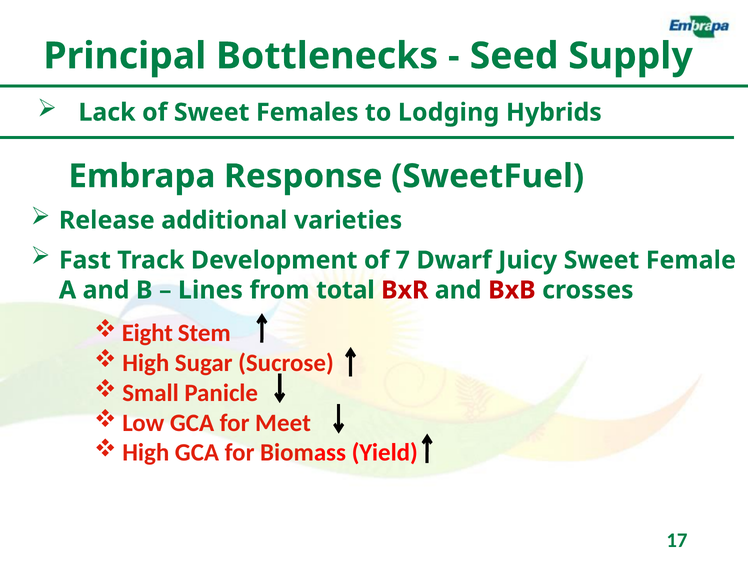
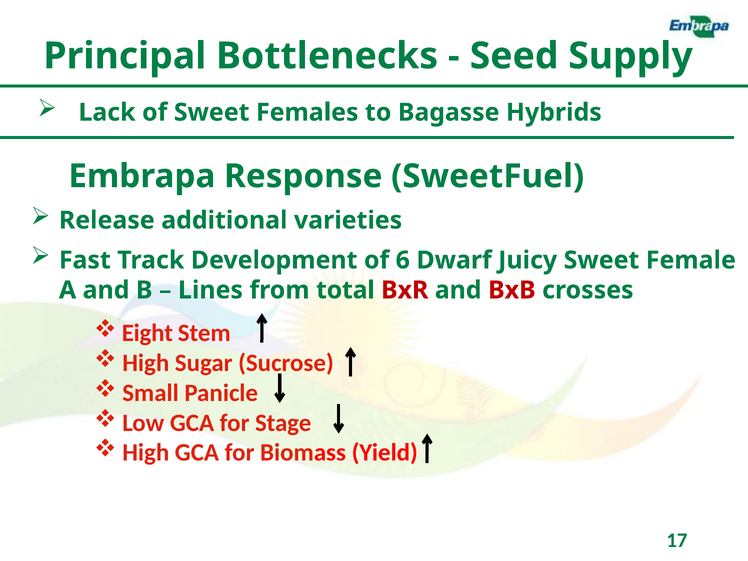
Lodging: Lodging -> Bagasse
7: 7 -> 6
Meet: Meet -> Stage
